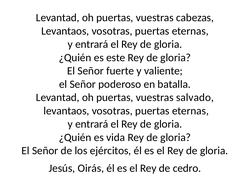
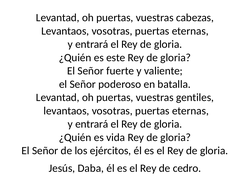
salvado: salvado -> gentiles
Oirás: Oirás -> Daba
